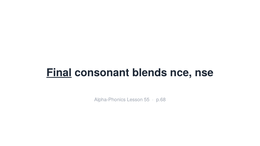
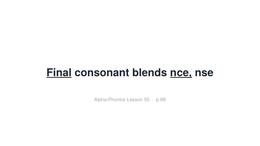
nce underline: none -> present
